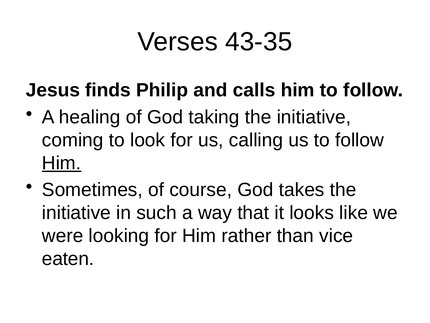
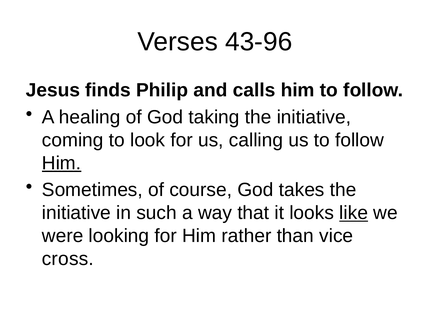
43-35: 43-35 -> 43-96
like underline: none -> present
eaten: eaten -> cross
